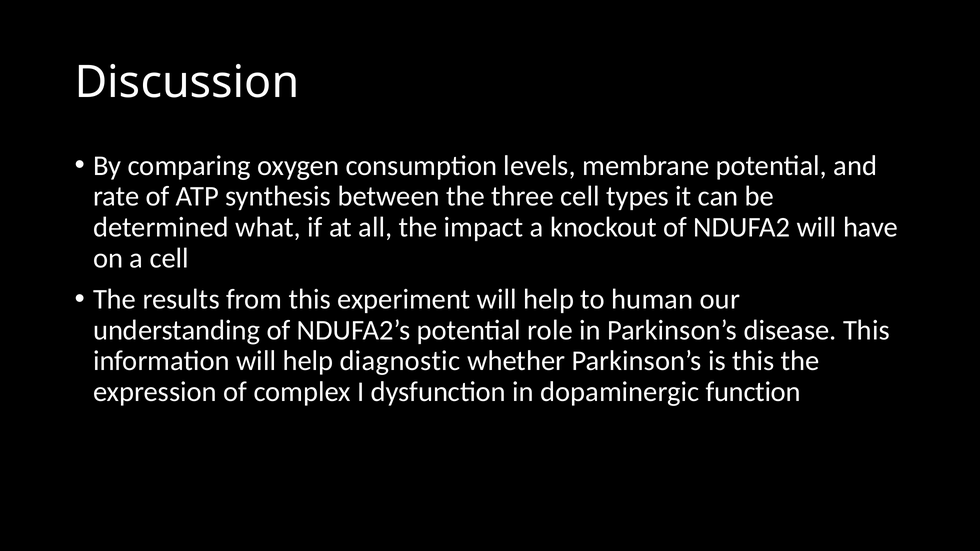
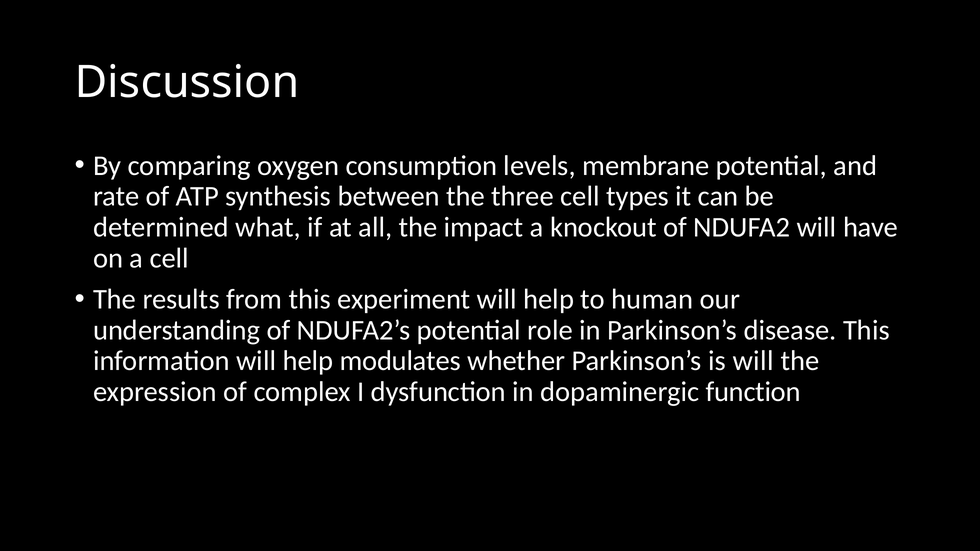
diagnostic: diagnostic -> modulates
is this: this -> will
